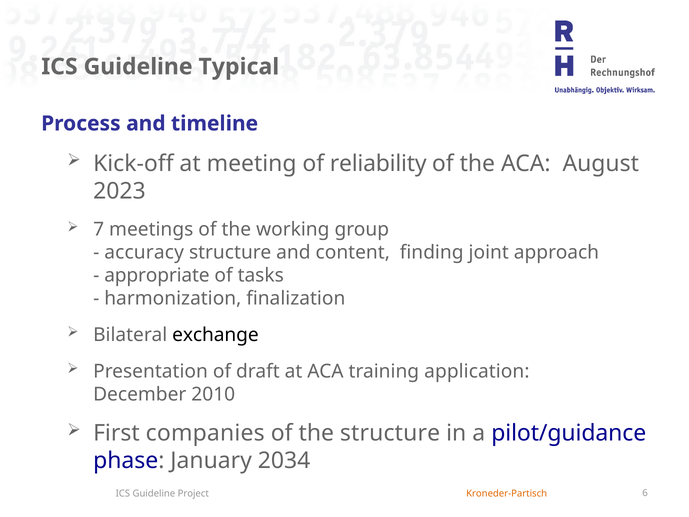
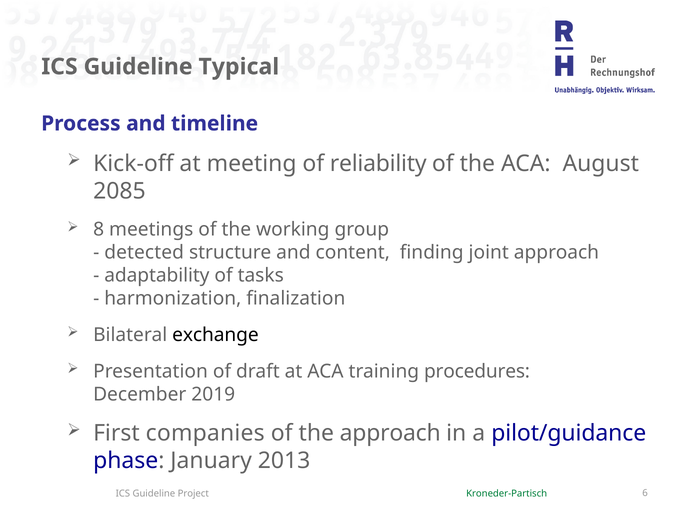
2023: 2023 -> 2085
7: 7 -> 8
accuracy: accuracy -> detected
appropriate: appropriate -> adaptability
application: application -> procedures
2010: 2010 -> 2019
the structure: structure -> approach
2034: 2034 -> 2013
Kroneder-Partisch colour: orange -> green
